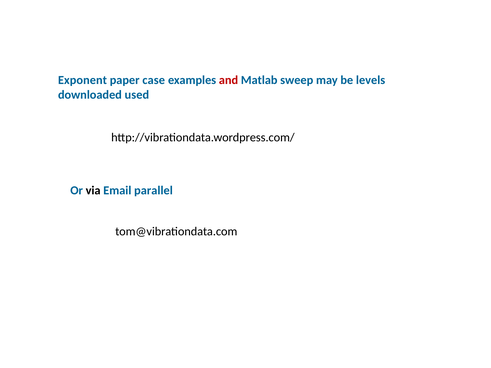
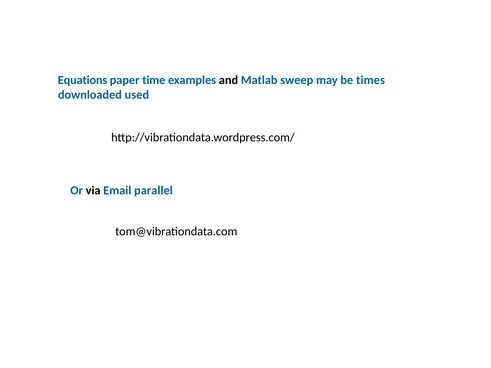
Exponent: Exponent -> Equations
case: case -> time
and colour: red -> black
levels: levels -> times
